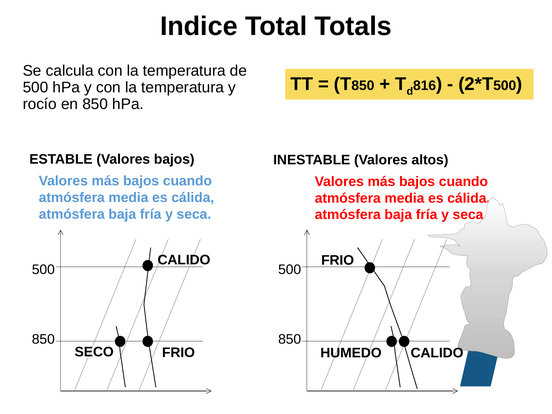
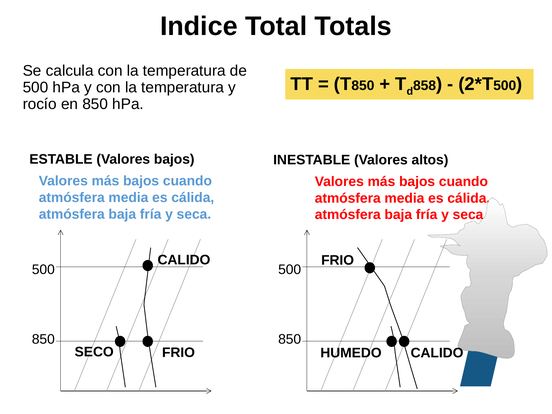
816: 816 -> 858
